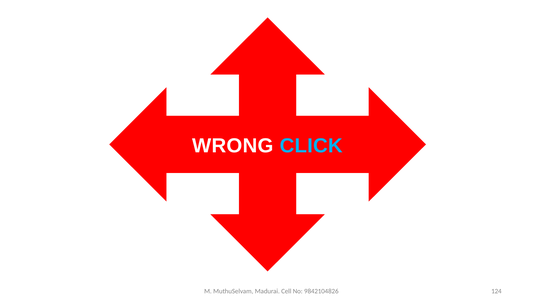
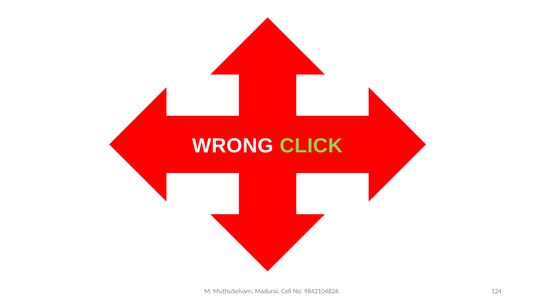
CLICK colour: light blue -> light green
